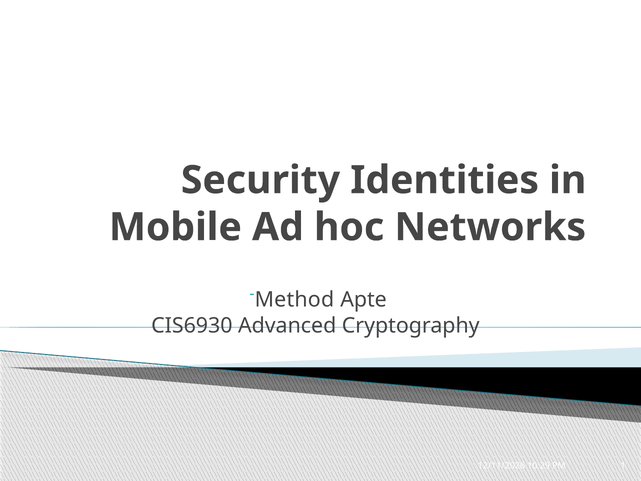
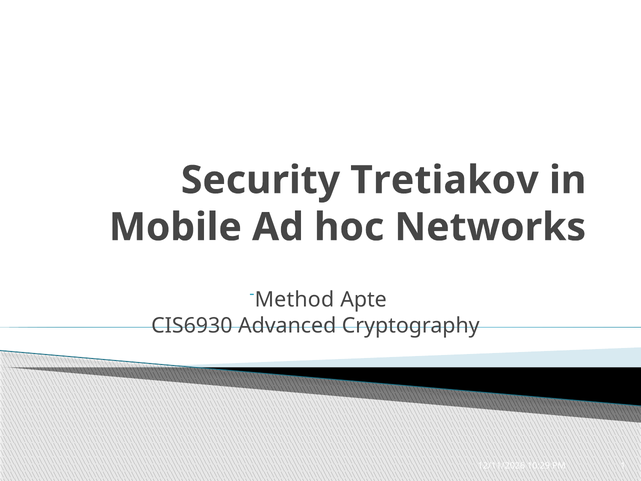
Identities: Identities -> Tretiakov
